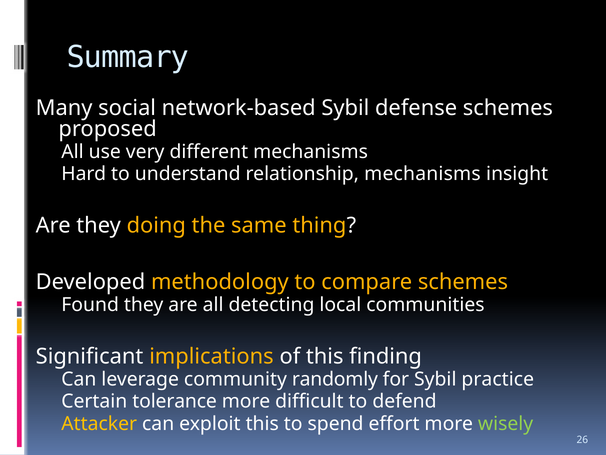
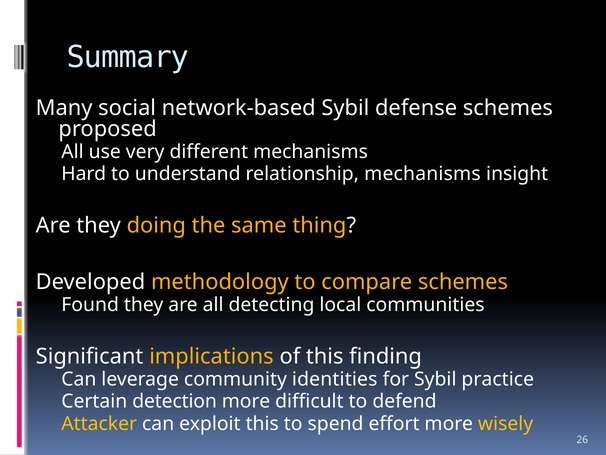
randomly: randomly -> identities
tolerance: tolerance -> detection
wisely colour: light green -> yellow
